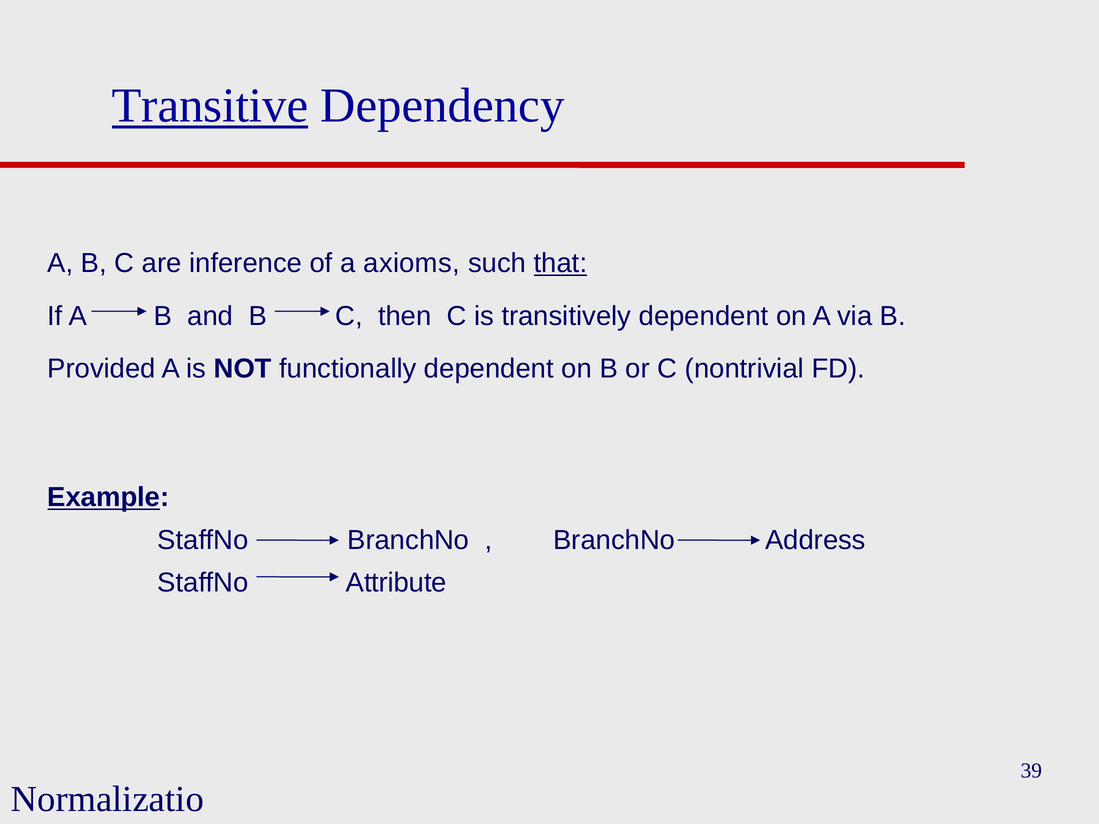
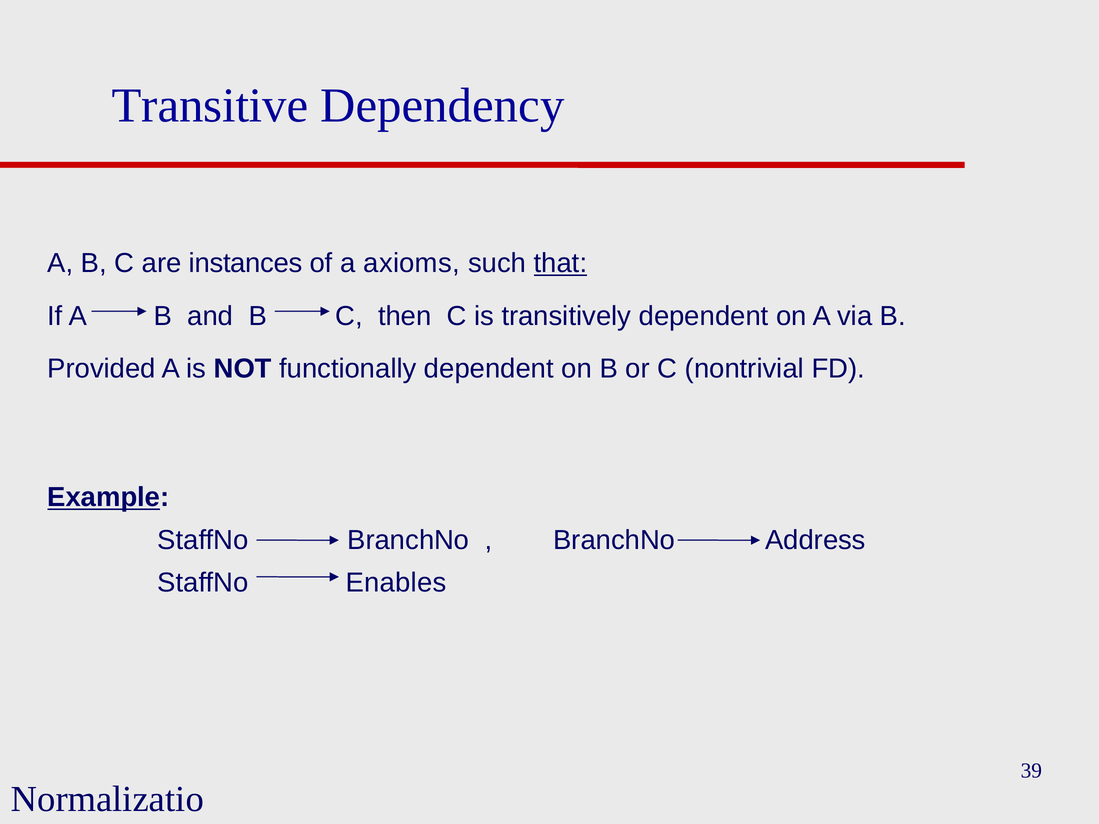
Transitive underline: present -> none
inference: inference -> instances
Attribute: Attribute -> Enables
